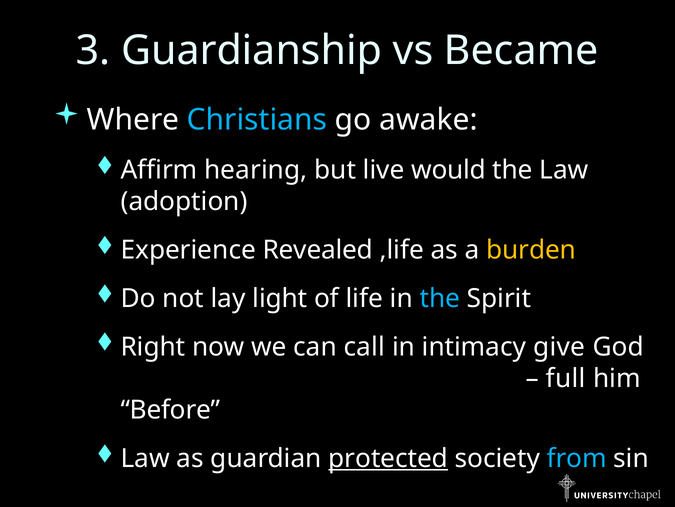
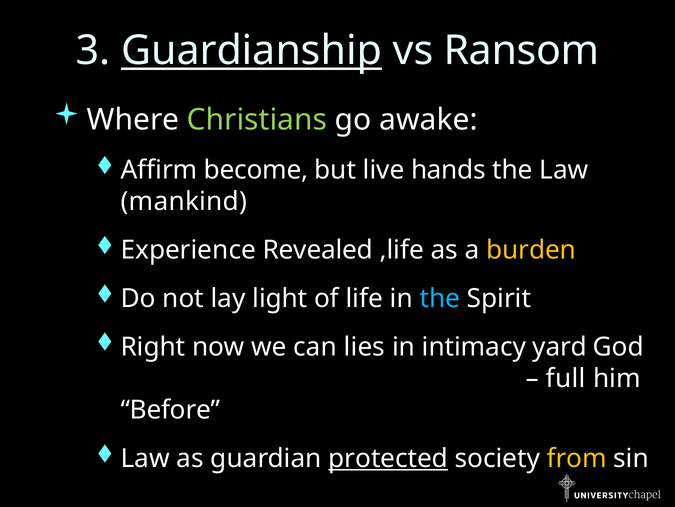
Guardianship underline: none -> present
Became: Became -> Ransom
Christians colour: light blue -> light green
hearing: hearing -> become
would: would -> hands
adoption: adoption -> mankind
call: call -> lies
give: give -> yard
from colour: light blue -> yellow
